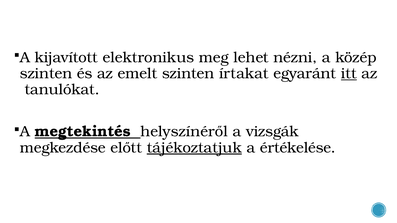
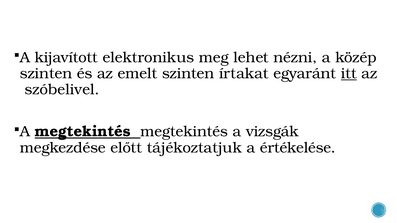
tanulókat: tanulókat -> szóbelivel
megtekintés helyszínéről: helyszínéről -> megtekintés
tájékoztatjuk underline: present -> none
